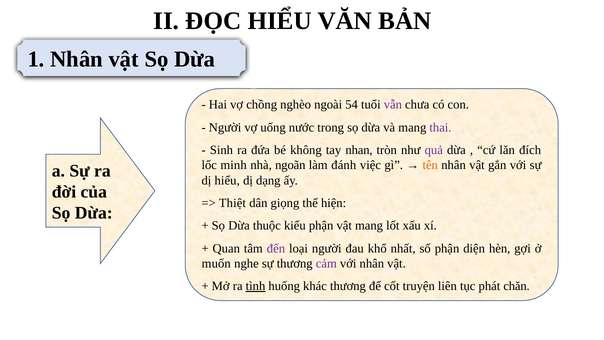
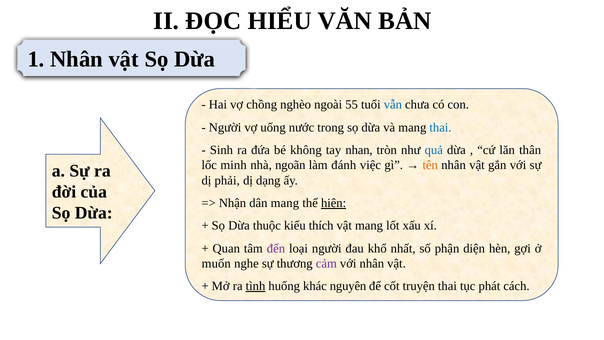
54: 54 -> 55
vẫn colour: purple -> blue
thai at (440, 127) colour: purple -> blue
quả colour: purple -> blue
đích: đích -> thân
dị hiểu: hiểu -> phải
Thiệt: Thiệt -> Nhận
dân giọng: giọng -> mang
hiện underline: none -> present
kiểu phận: phận -> thích
khác thương: thương -> nguyên
truyện liên: liên -> thai
chăn: chăn -> cách
